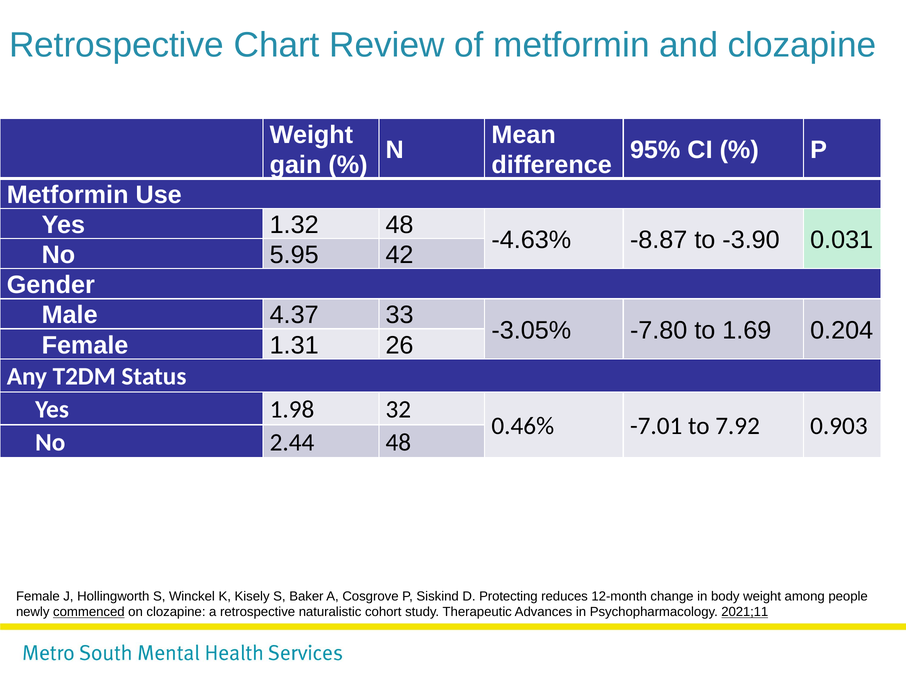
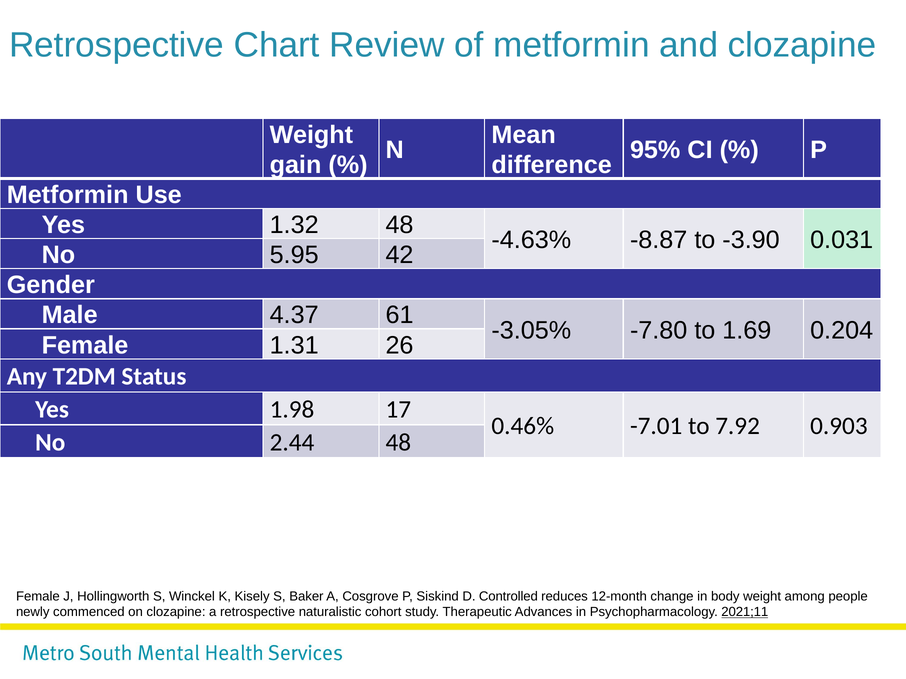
33: 33 -> 61
32: 32 -> 17
Protecting: Protecting -> Controlled
commenced underline: present -> none
